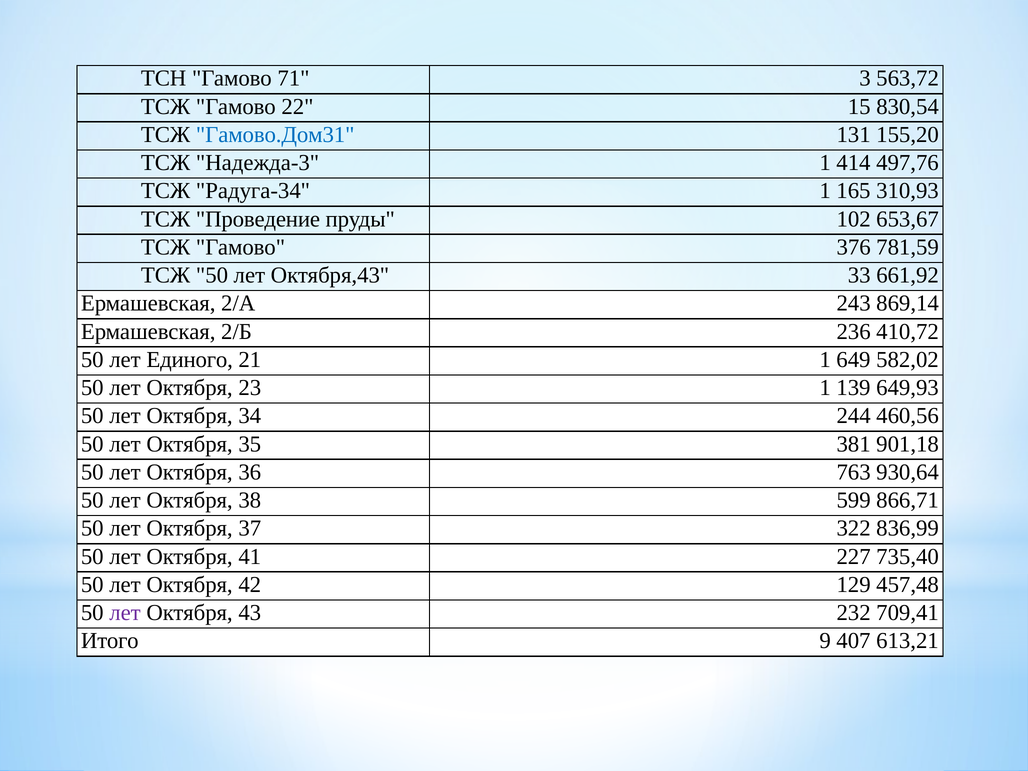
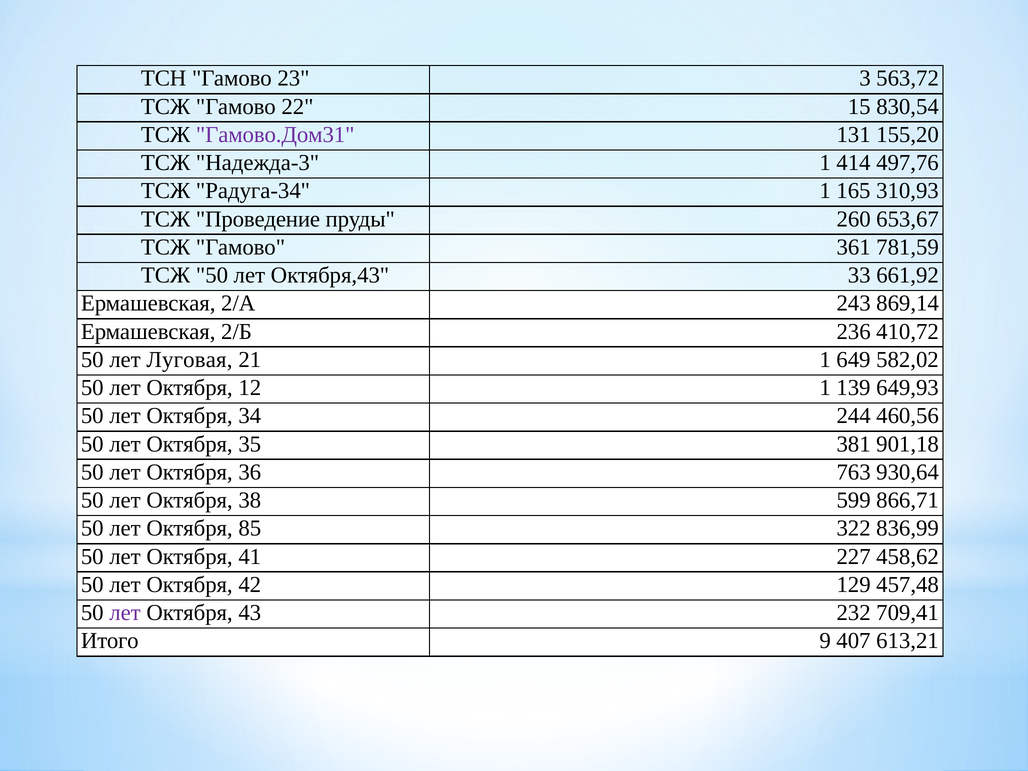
71: 71 -> 23
Гамово.Дом31 colour: blue -> purple
102: 102 -> 260
376: 376 -> 361
Единого: Единого -> Луговая
23: 23 -> 12
37: 37 -> 85
735,40: 735,40 -> 458,62
